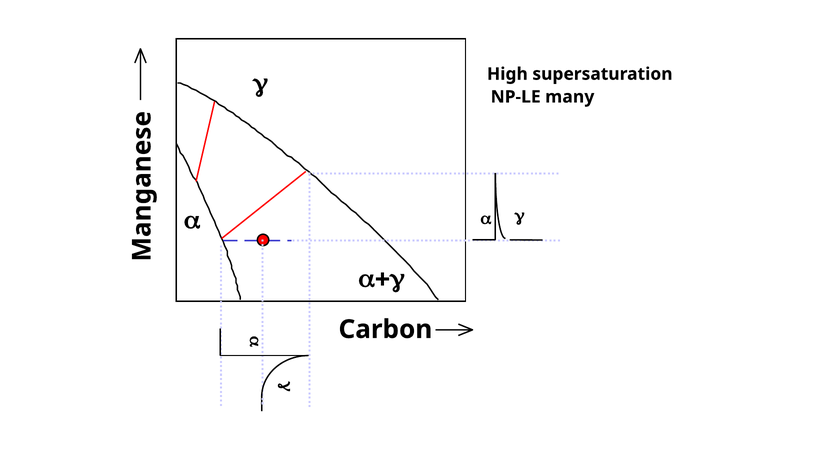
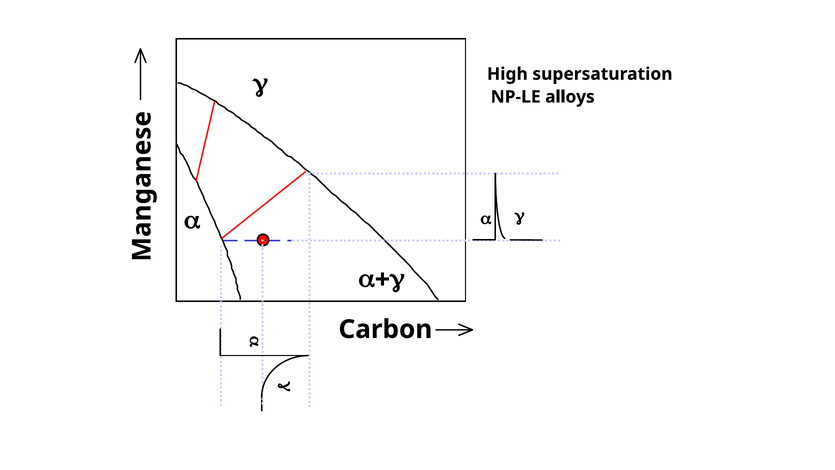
many: many -> alloys
